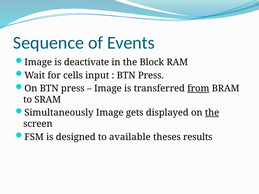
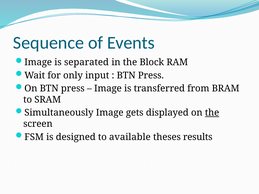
deactivate: deactivate -> separated
cells: cells -> only
from underline: present -> none
